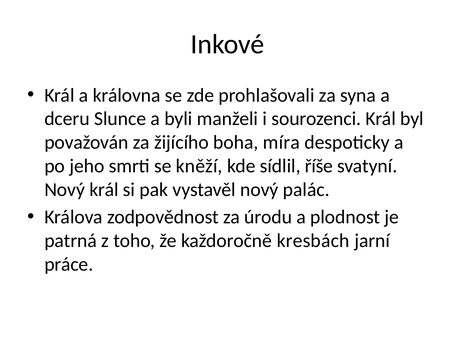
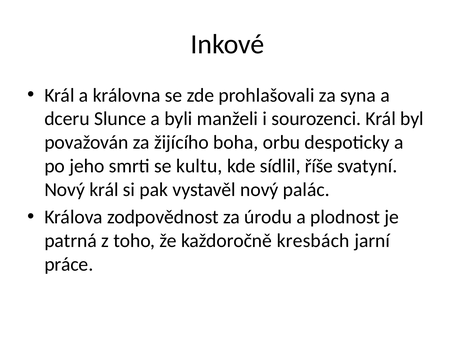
míra: míra -> orbu
kněží: kněží -> kultu
